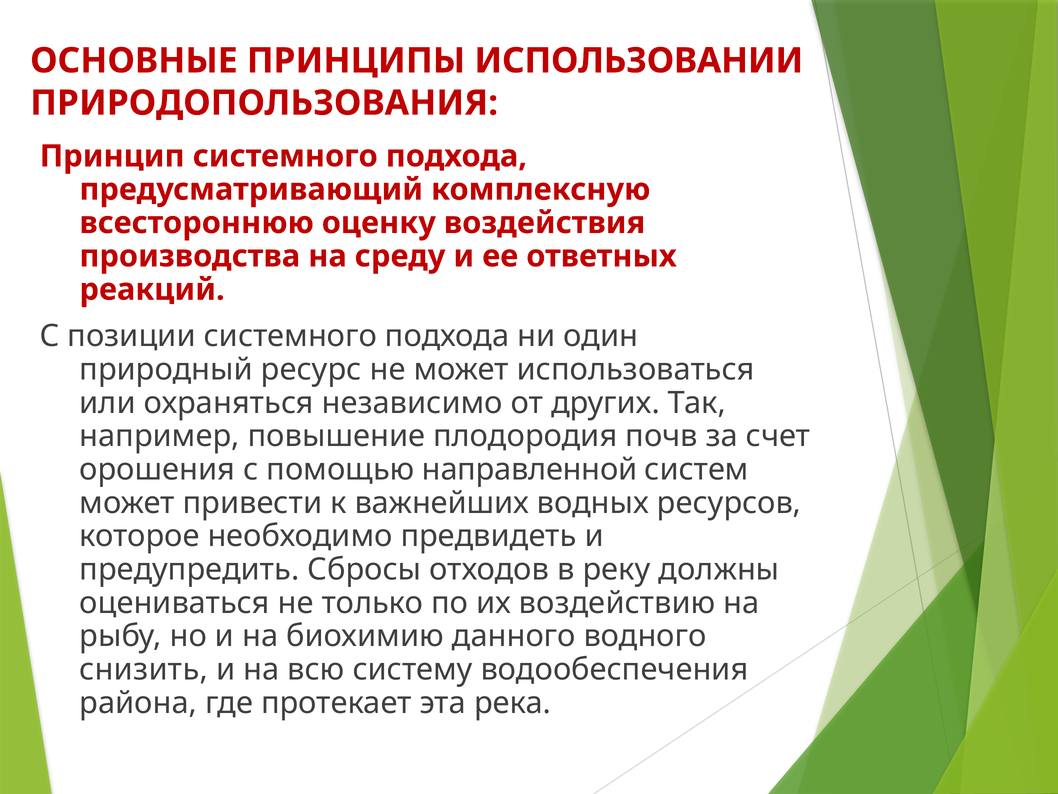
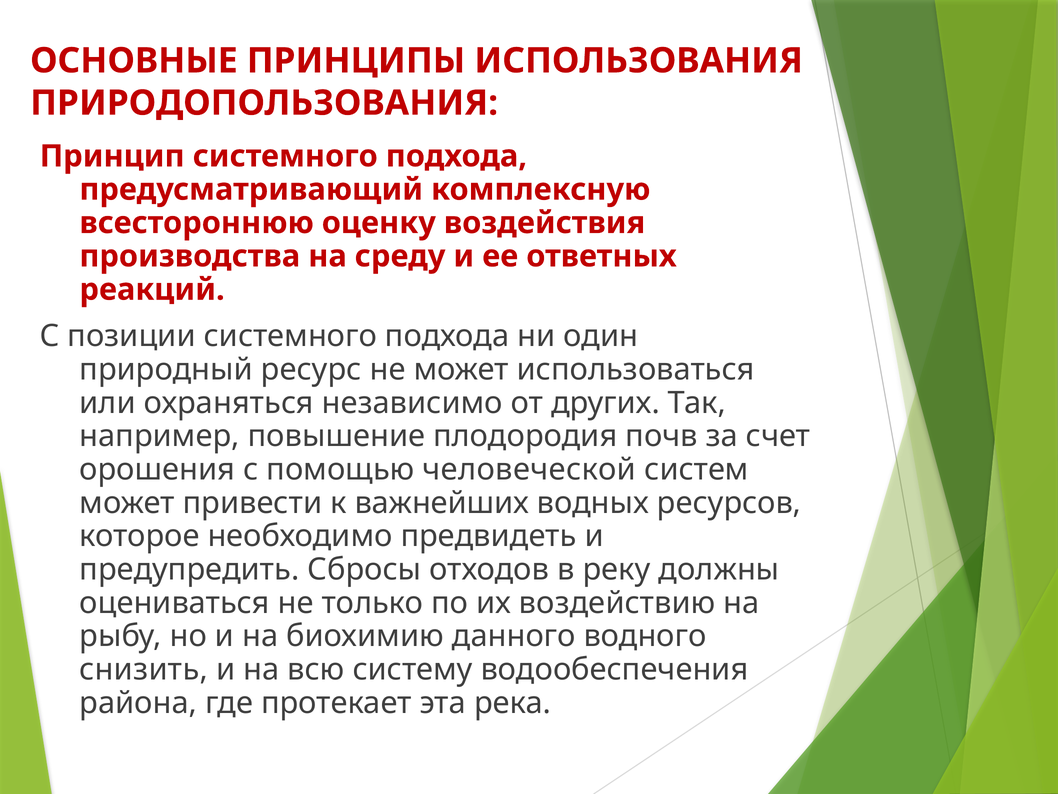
ИСПОЛЬЗОВАНИИ: ИСПОЛЬЗОВАНИИ -> ИСПОЛЬЗОВАНИЯ
направленной: направленной -> человеческой
